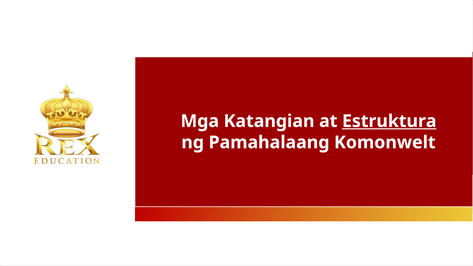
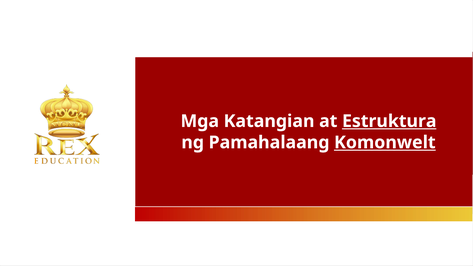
Komonwelt underline: none -> present
